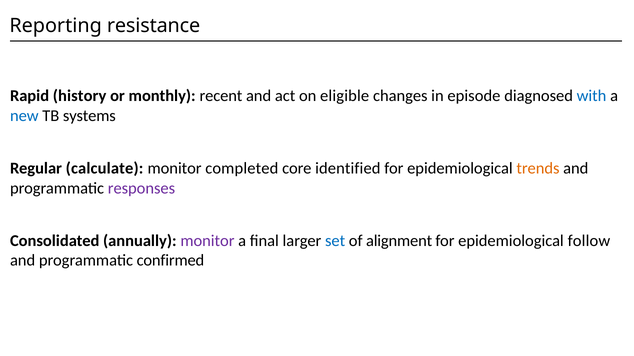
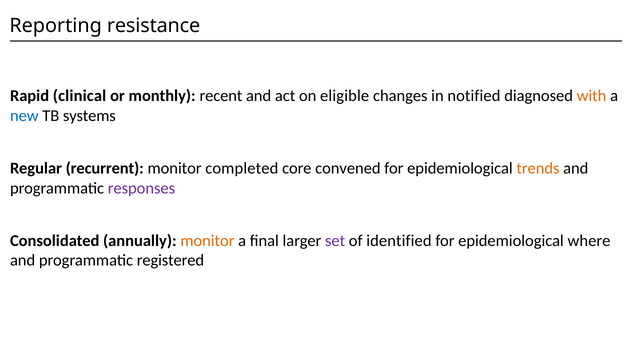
history: history -> clinical
episode: episode -> notified
with colour: blue -> orange
calculate: calculate -> recurrent
identified: identified -> convened
monitor at (207, 241) colour: purple -> orange
set colour: blue -> purple
alignment: alignment -> identified
follow: follow -> where
confirmed: confirmed -> registered
